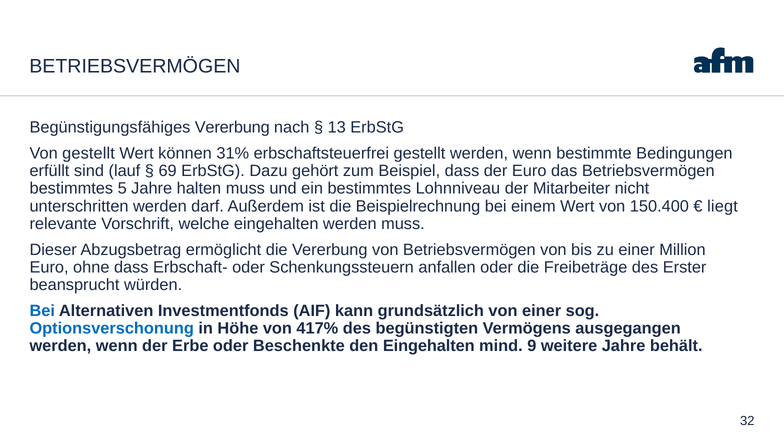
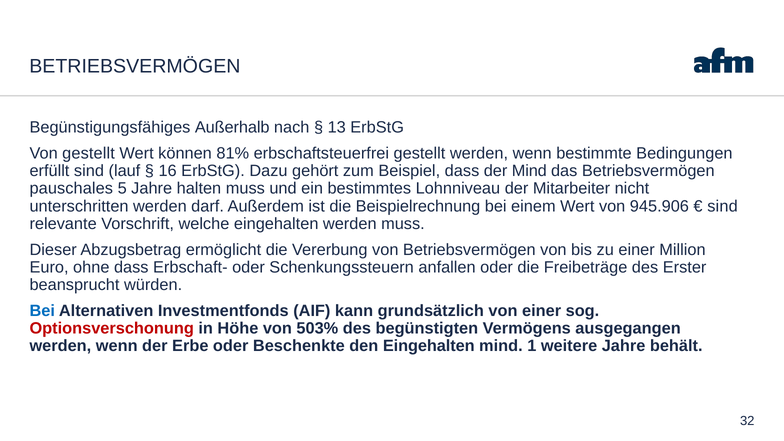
Begünstigungsfähiges Vererbung: Vererbung -> Außerhalb
31%: 31% -> 81%
69: 69 -> 16
der Euro: Euro -> Mind
bestimmtes at (71, 189): bestimmtes -> pauschales
150.400: 150.400 -> 945.906
liegt at (722, 206): liegt -> sind
Optionsverschonung colour: blue -> red
417%: 417% -> 503%
9: 9 -> 1
